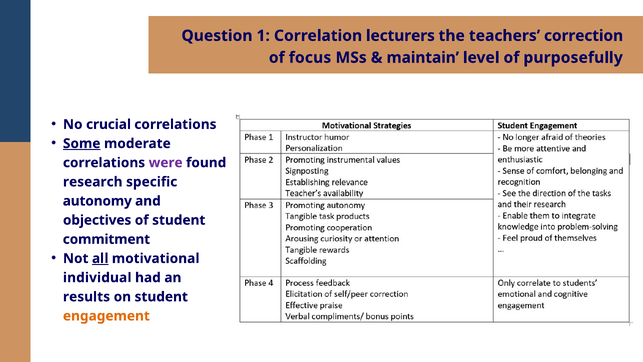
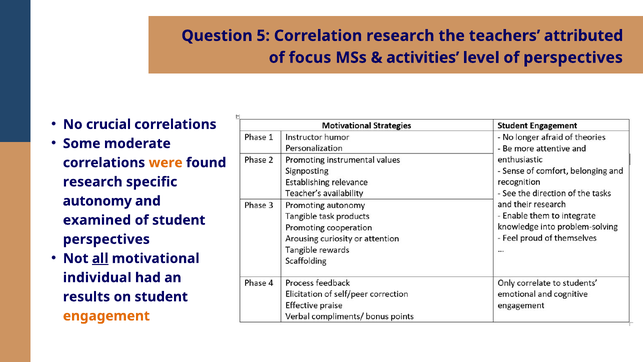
1: 1 -> 5
Correlation lecturers: lecturers -> research
correction: correction -> attributed
maintain: maintain -> activities
of purposefully: purposefully -> perspectives
Some underline: present -> none
were colour: purple -> orange
objectives: objectives -> examined
commitment at (106, 239): commitment -> perspectives
